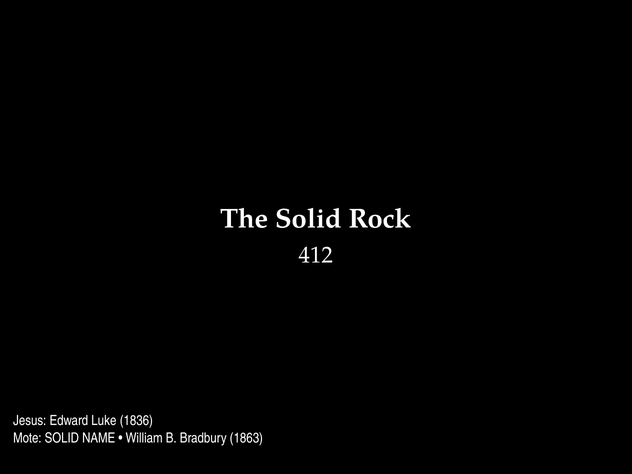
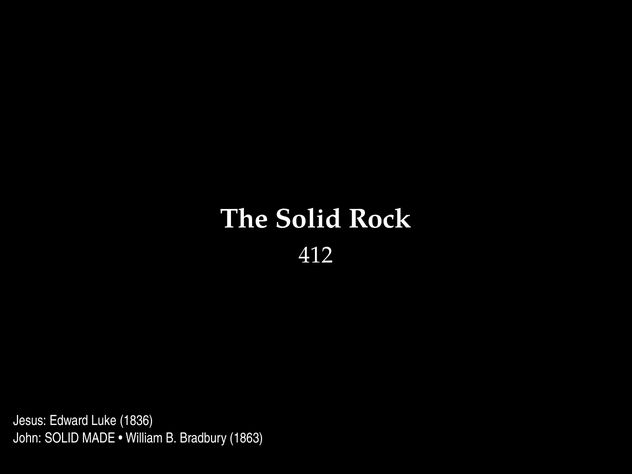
Mote: Mote -> John
NAME: NAME -> MADE
